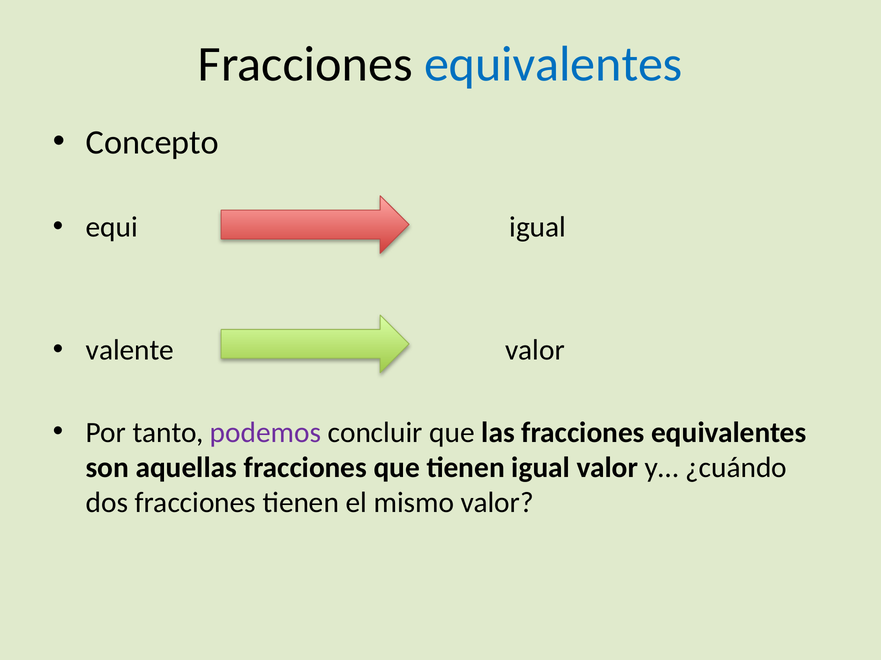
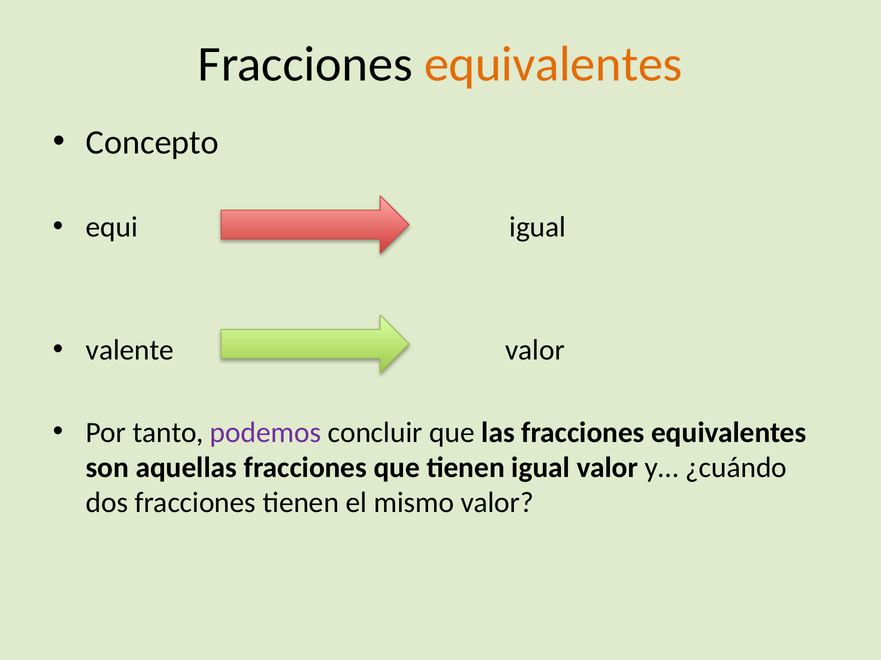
equivalentes at (553, 64) colour: blue -> orange
